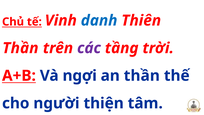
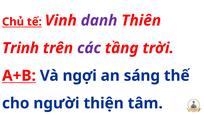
danh colour: blue -> purple
Thần at (20, 48): Thần -> Trinh
an thần: thần -> sáng
